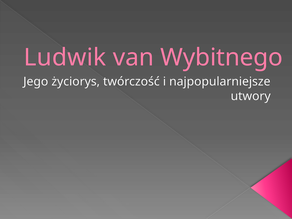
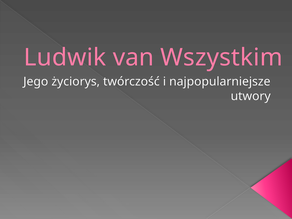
Wybitnego: Wybitnego -> Wszystkim
